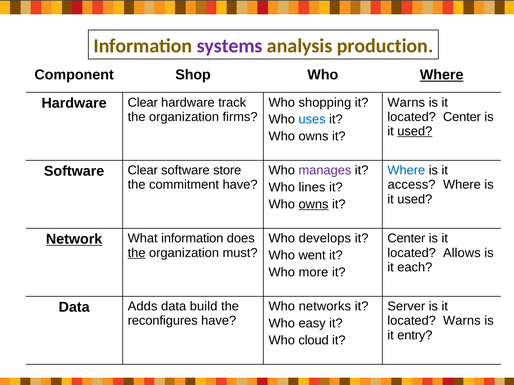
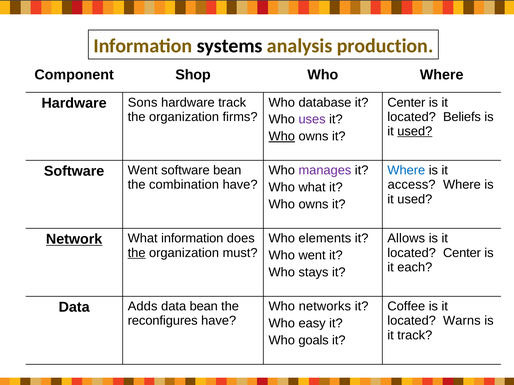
systems colour: purple -> black
Where at (442, 75) underline: present -> none
shopping: shopping -> database
Warns at (406, 103): Warns -> Center
Hardware Clear: Clear -> Sons
located Center: Center -> Beliefs
uses colour: blue -> purple
Who at (282, 136) underline: none -> present
Software Clear: Clear -> Went
software store: store -> bean
commitment: commitment -> combination
Who lines: lines -> what
owns at (314, 205) underline: present -> none
develops: develops -> elements
Center at (406, 239): Center -> Allows
located Allows: Allows -> Center
more: more -> stays
Server: Server -> Coffee
data build: build -> bean
it entry: entry -> track
cloud: cloud -> goals
